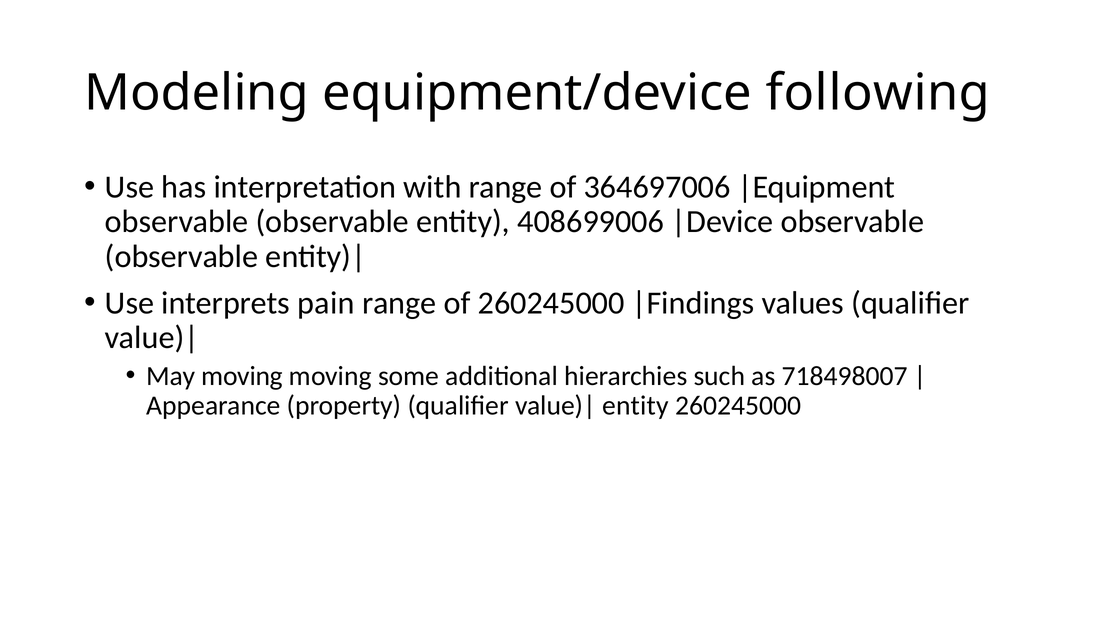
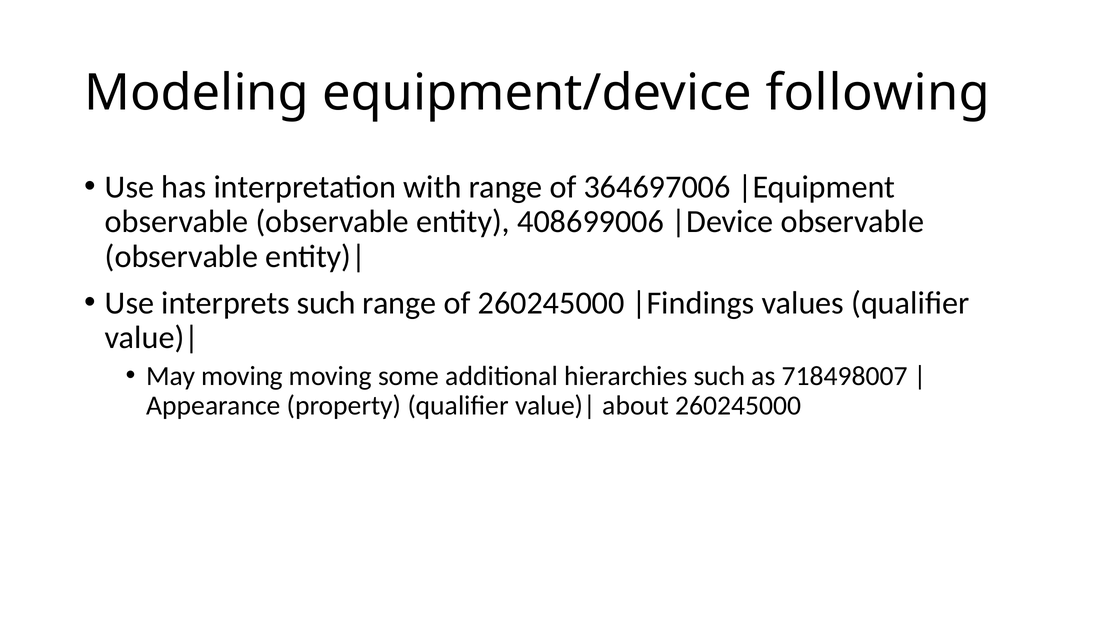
interprets pain: pain -> such
entity at (635, 406): entity -> about
